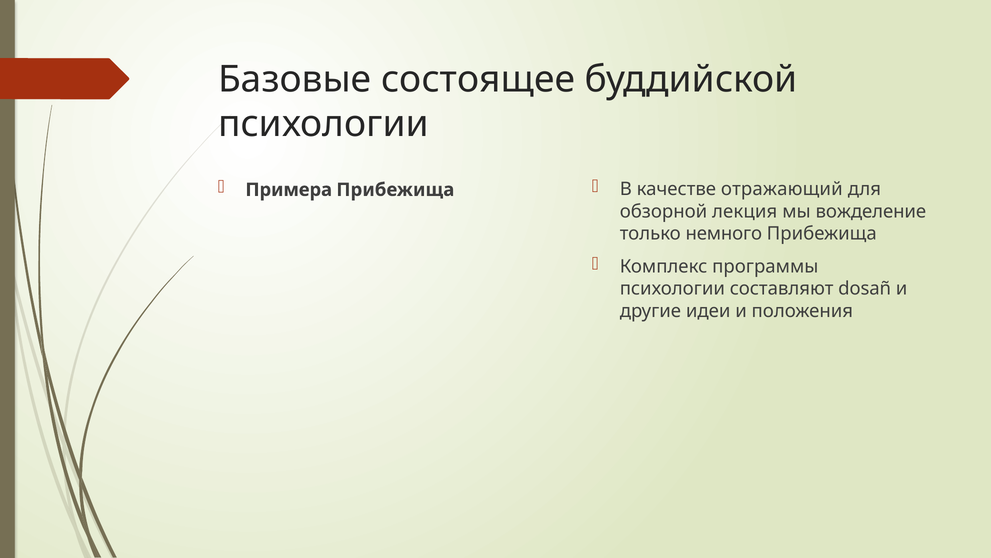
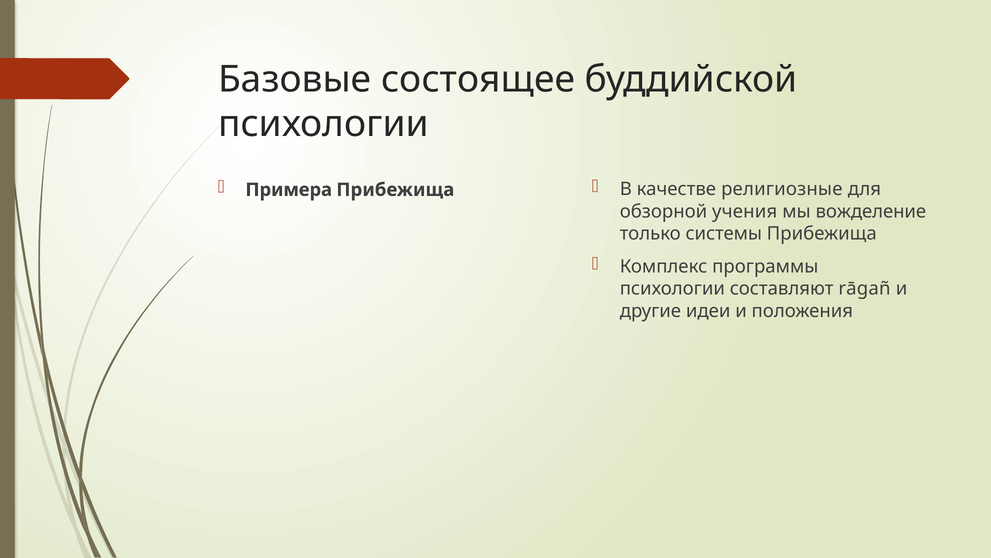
отражающий: отражающий -> религиозные
лекция: лекция -> учения
немного: немного -> системы
dosañ: dosañ -> rāgañ
